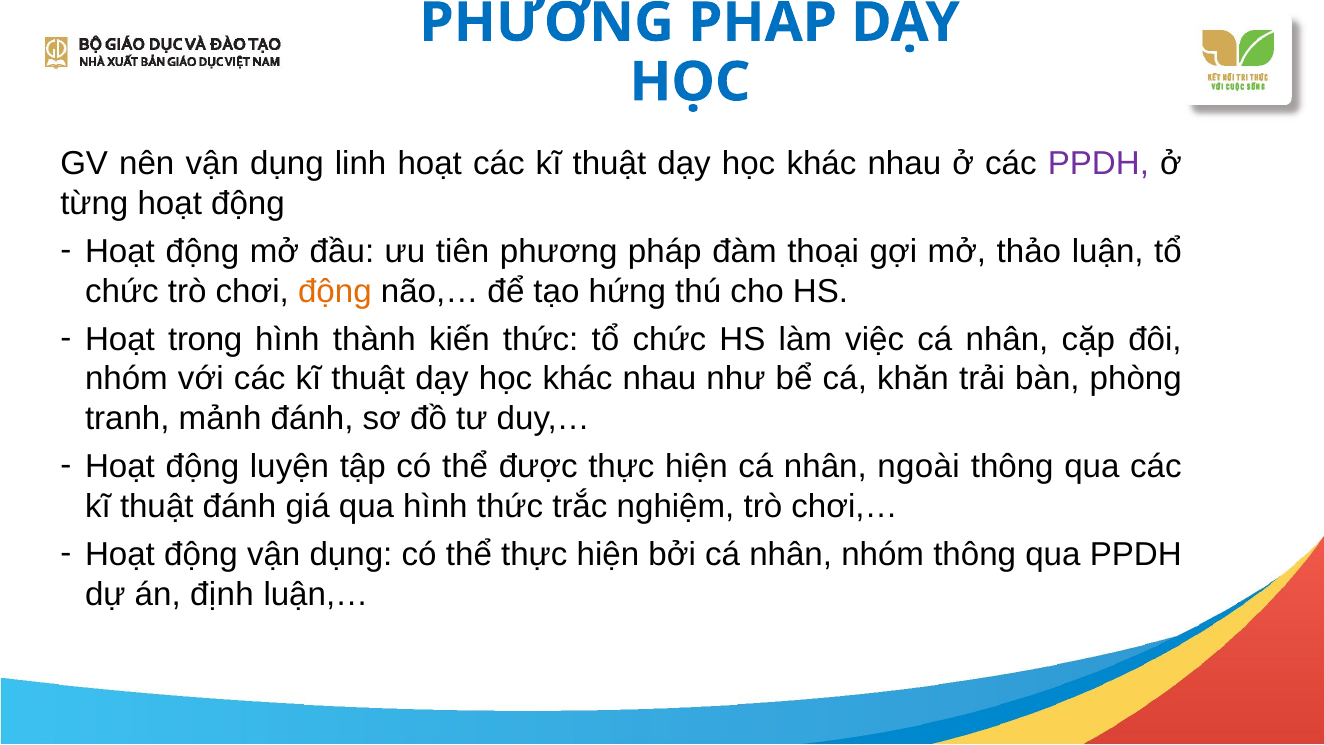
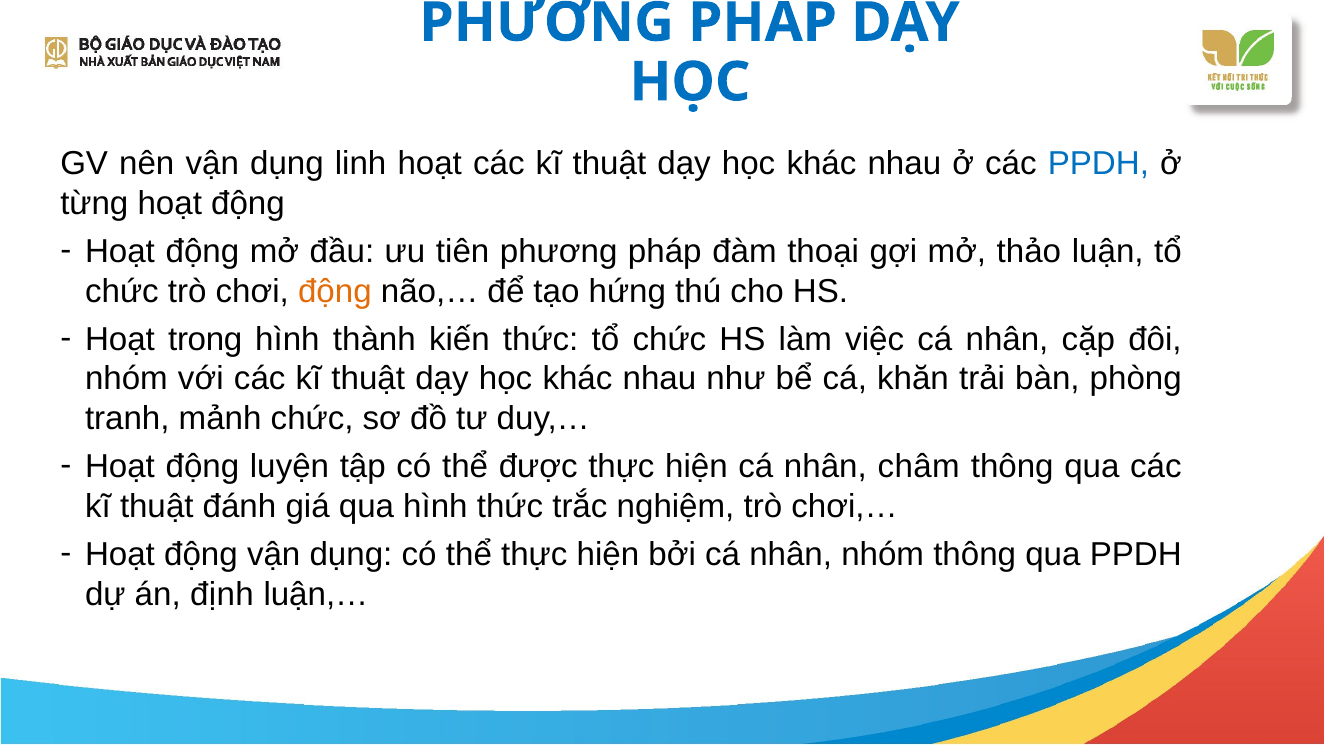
PPDH at (1098, 164) colour: purple -> blue
mảnh đánh: đánh -> chức
ngoài: ngoài -> châm
